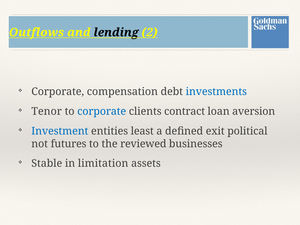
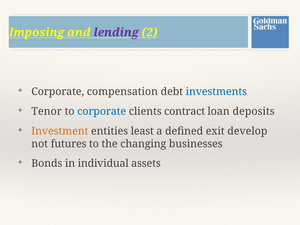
Outflows: Outflows -> Imposing
lending colour: black -> purple
aversion: aversion -> deposits
Investment colour: blue -> orange
political: political -> develop
reviewed: reviewed -> changing
Stable: Stable -> Bonds
limitation: limitation -> individual
